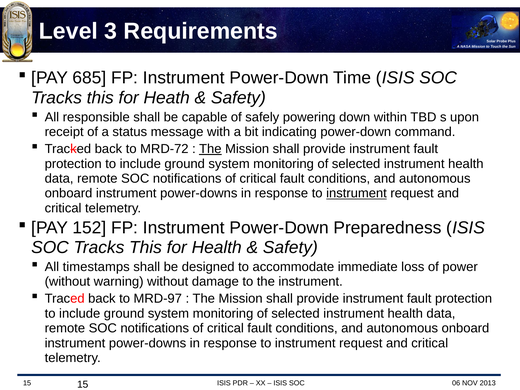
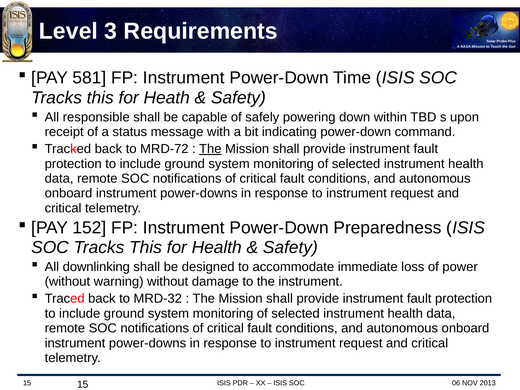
685: 685 -> 581
instrument at (356, 193) underline: present -> none
timestamps: timestamps -> downlinking
MRD-97: MRD-97 -> MRD-32
